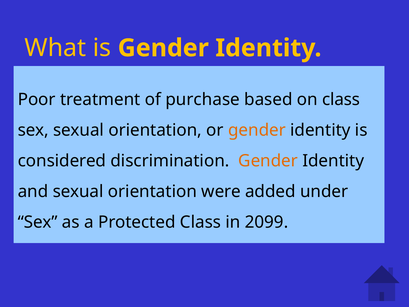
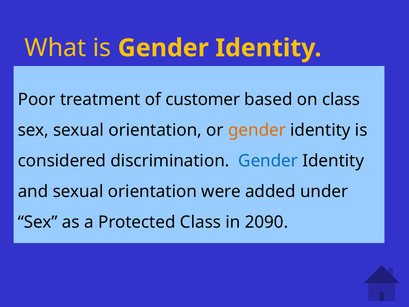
purchase: purchase -> customer
Gender at (268, 161) colour: orange -> blue
2099: 2099 -> 2090
